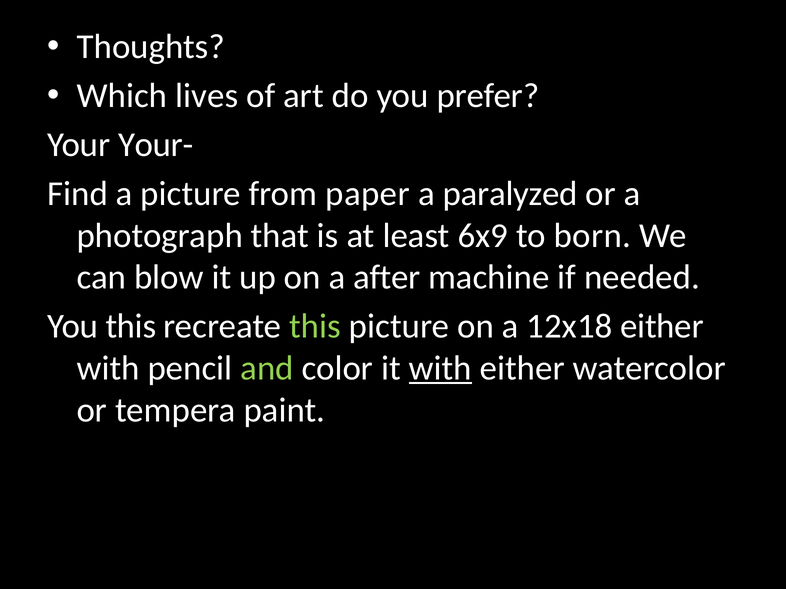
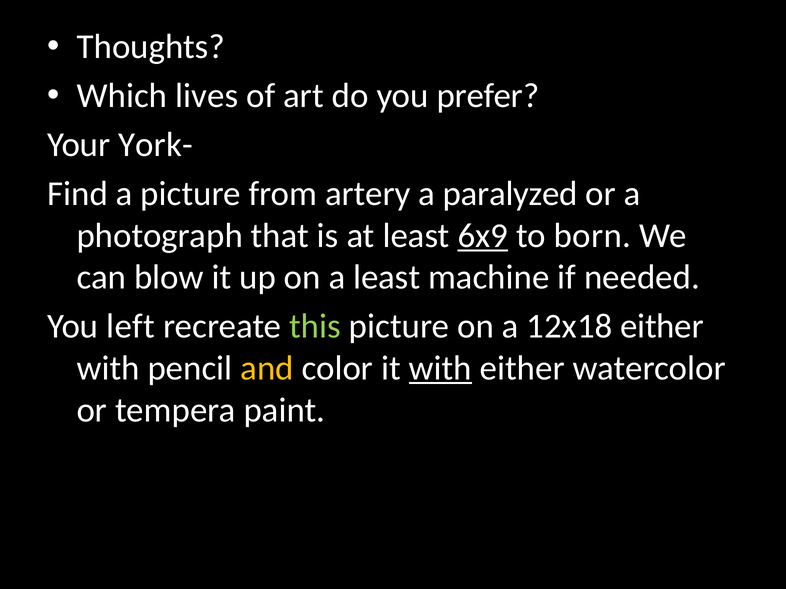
Your-: Your- -> York-
paper: paper -> artery
6x9 underline: none -> present
a after: after -> least
You this: this -> left
and colour: light green -> yellow
